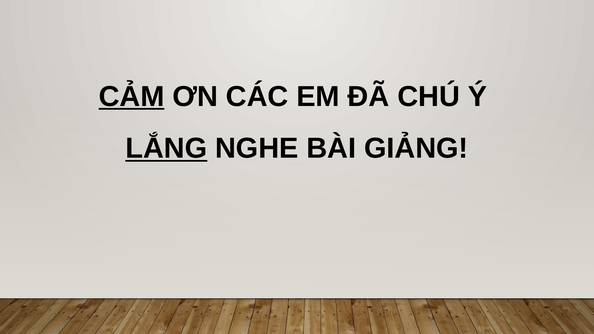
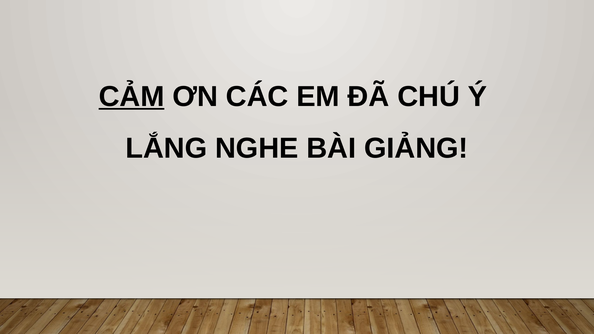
LẮNG underline: present -> none
